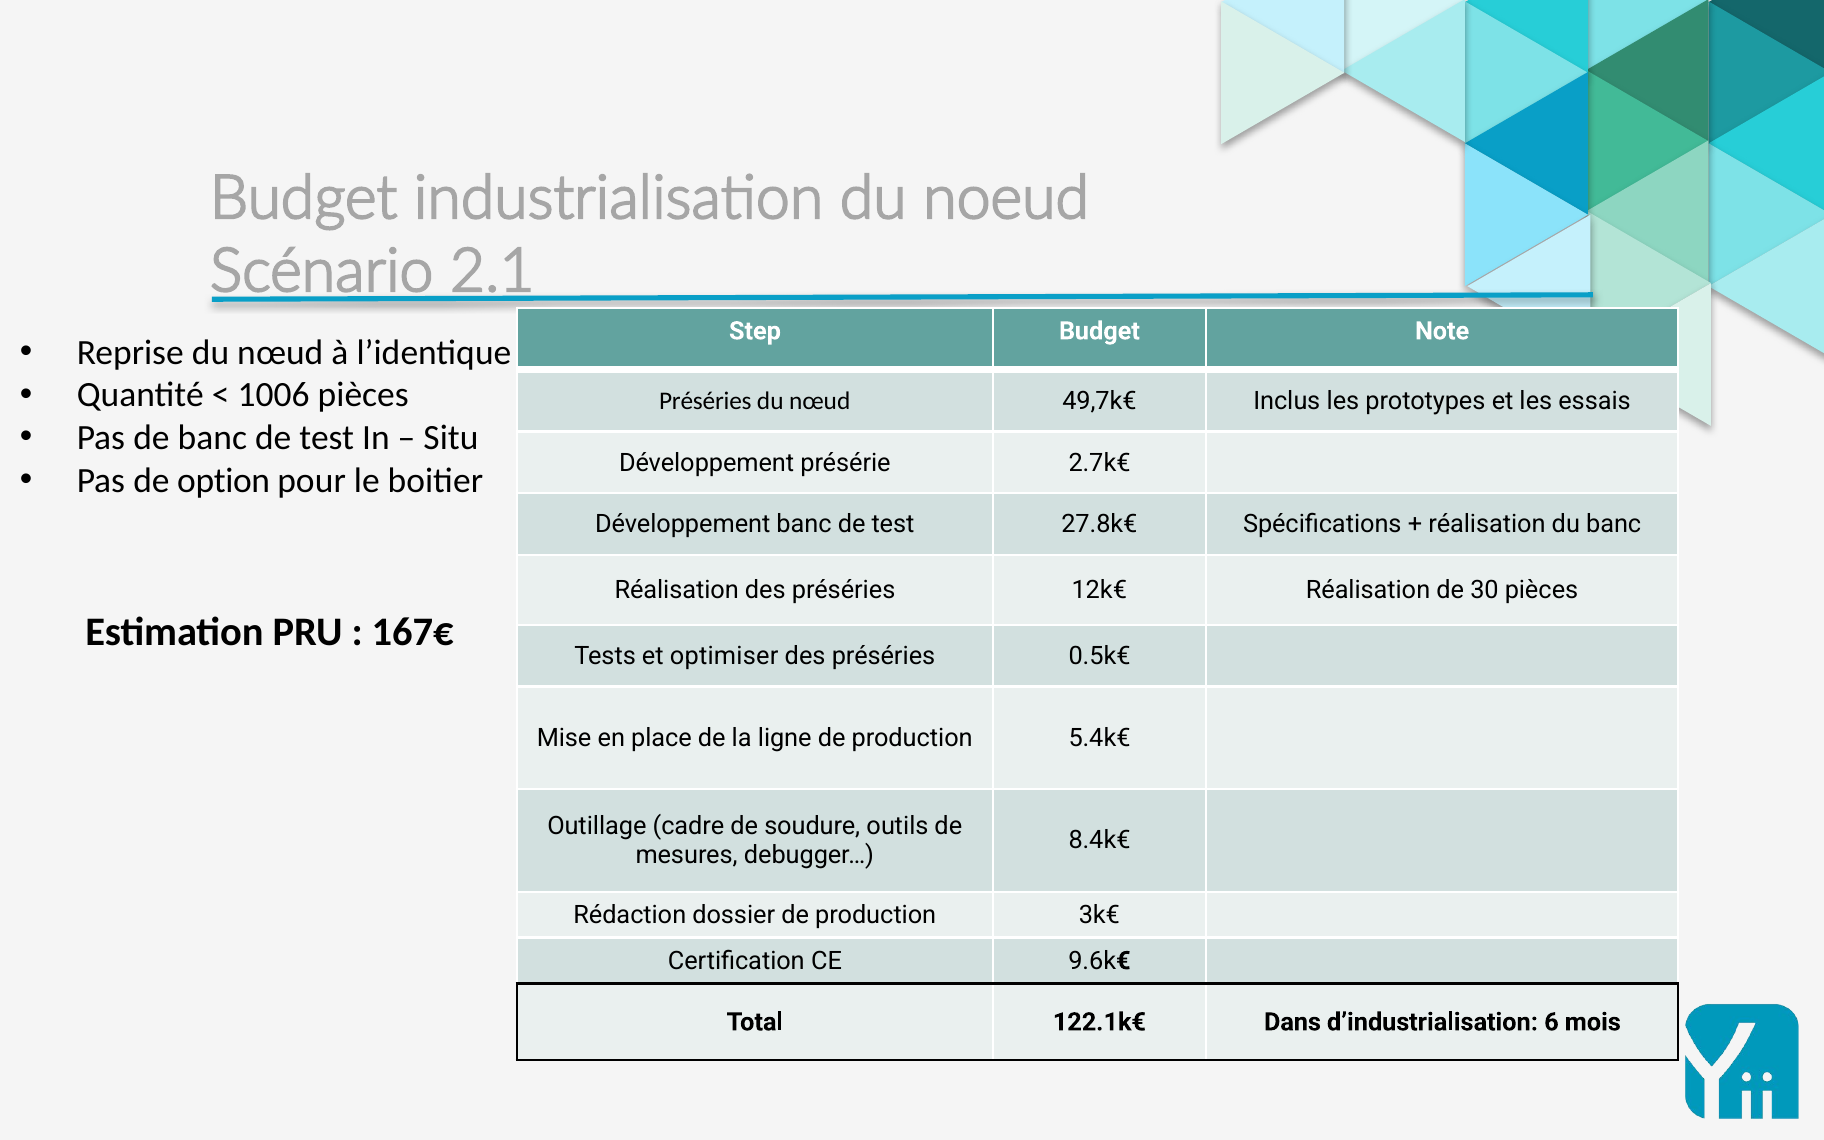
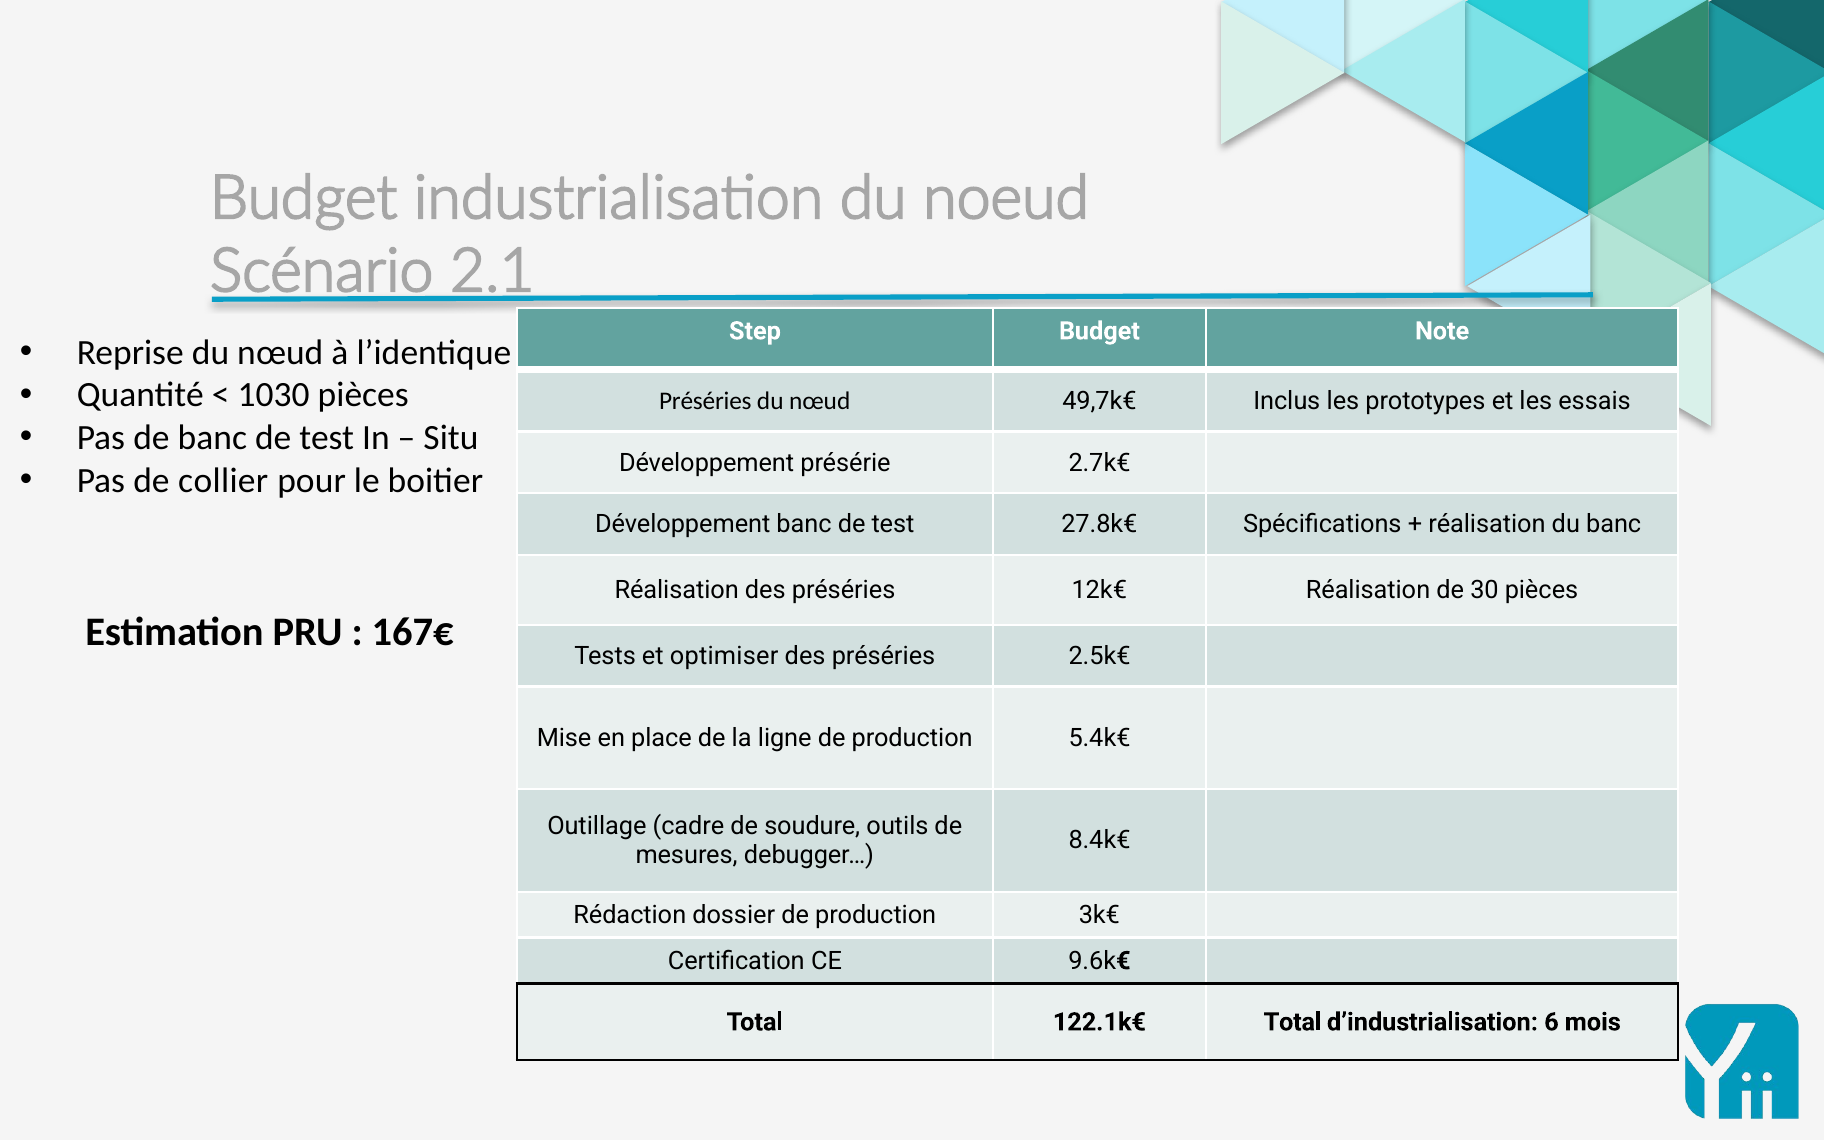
1006: 1006 -> 1030
option: option -> collier
0.5k€: 0.5k€ -> 2.5k€
122.1k€ Dans: Dans -> Total
